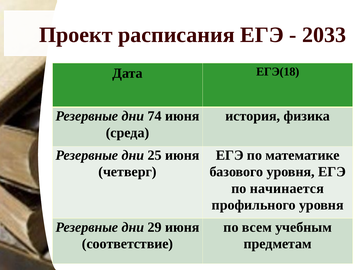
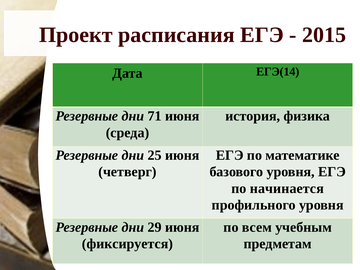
2033: 2033 -> 2015
ЕГЭ(18: ЕГЭ(18 -> ЕГЭ(14
74: 74 -> 71
соответствие: соответствие -> фиксируется
